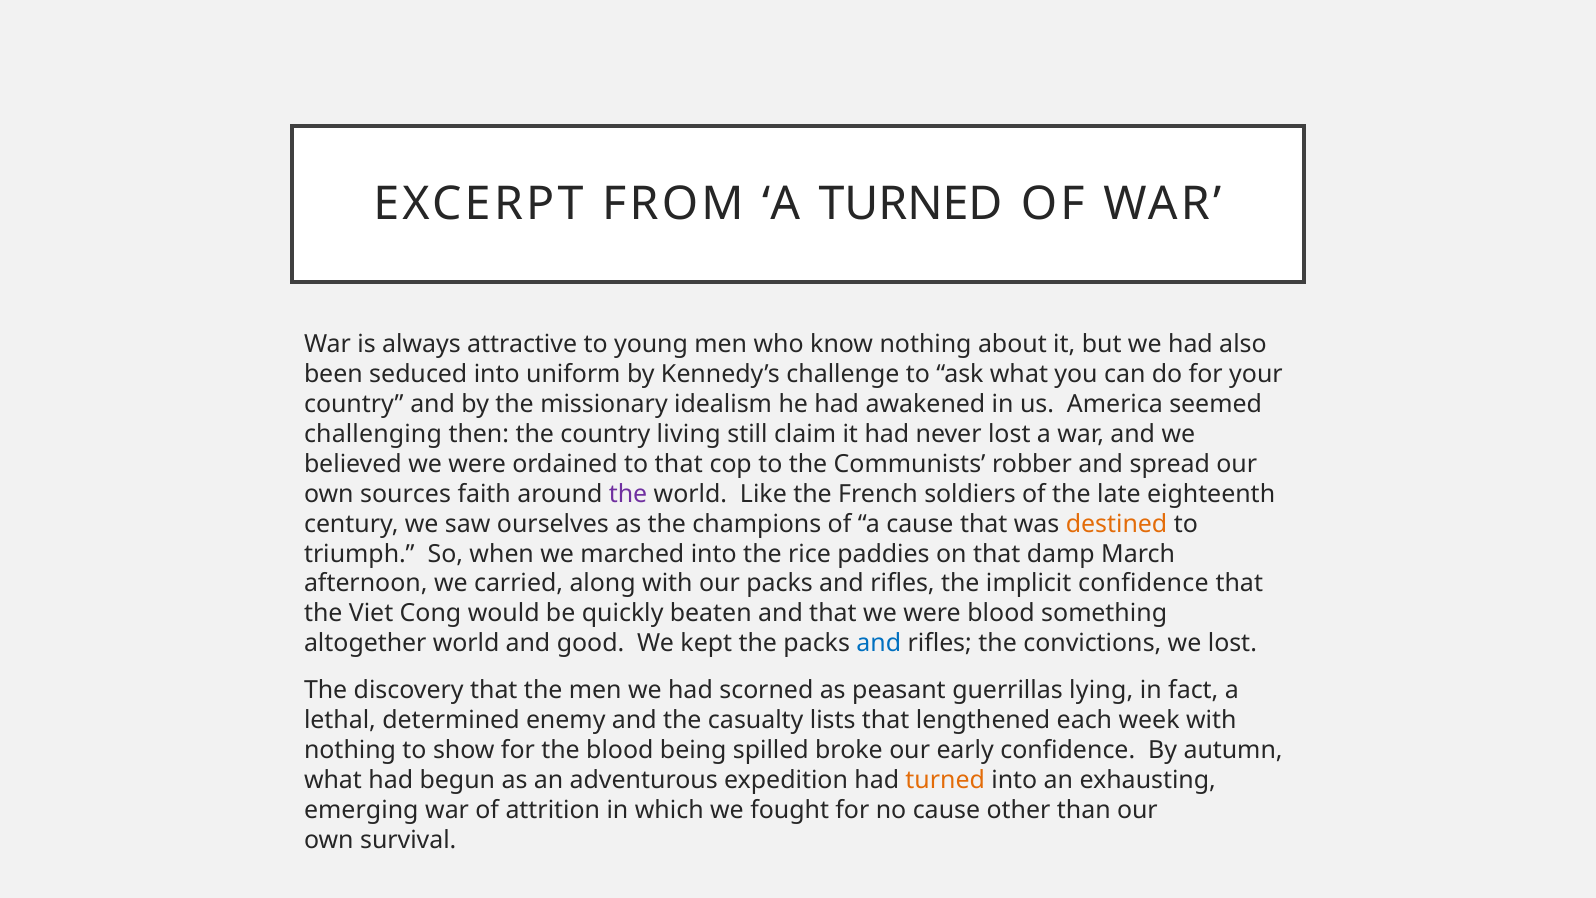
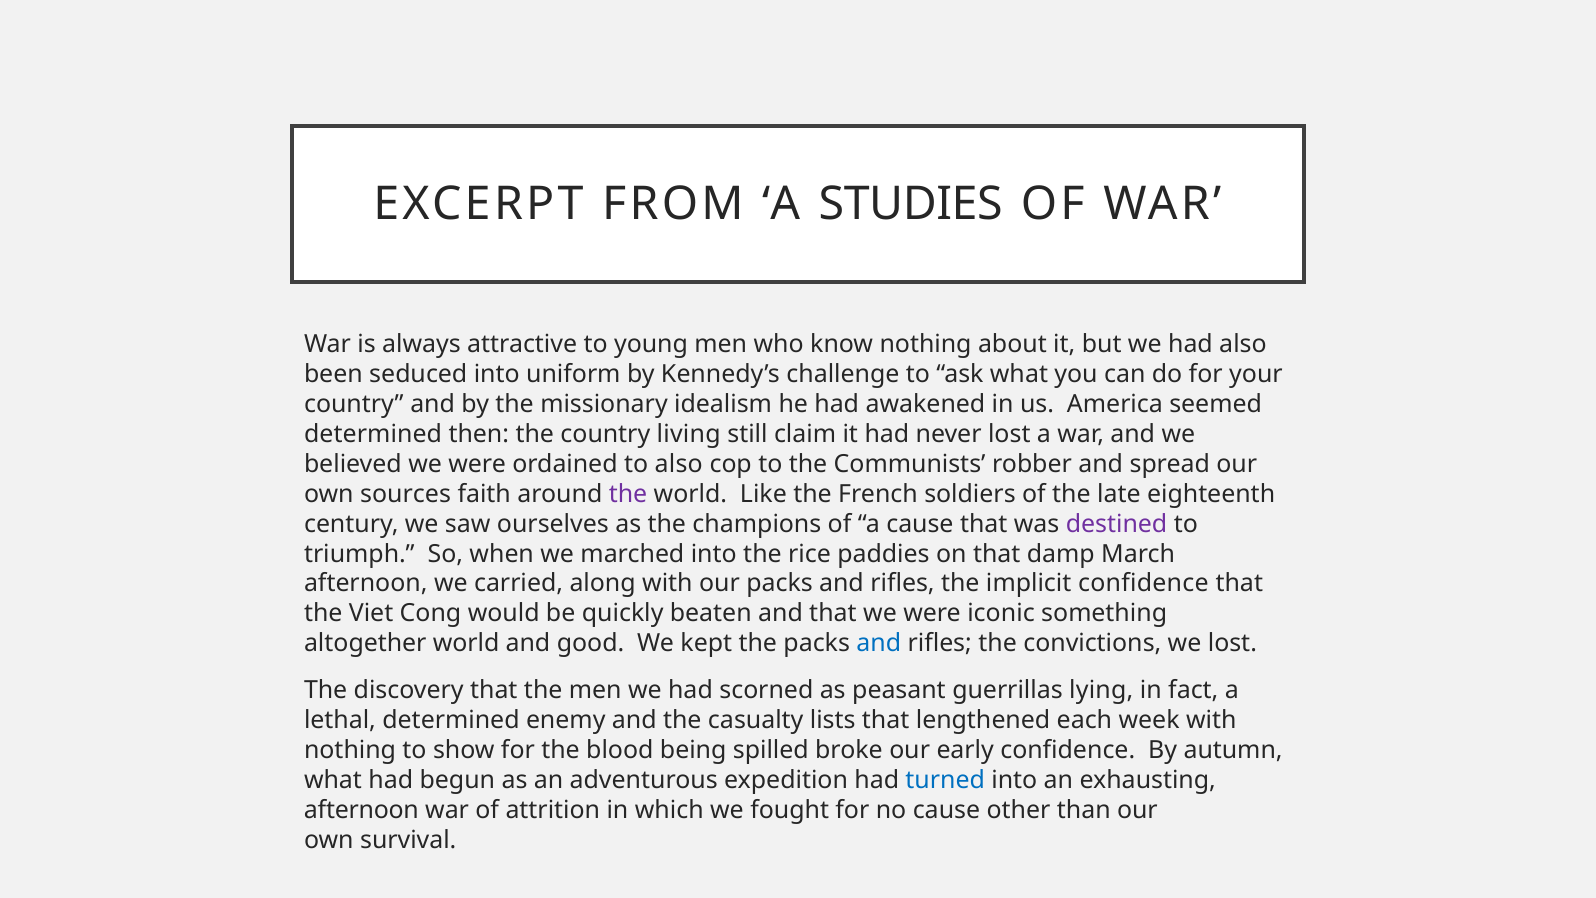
A TURNED: TURNED -> STUDIES
challenging at (373, 434): challenging -> determined
to that: that -> also
destined colour: orange -> purple
were blood: blood -> iconic
turned at (945, 780) colour: orange -> blue
emerging at (361, 810): emerging -> afternoon
